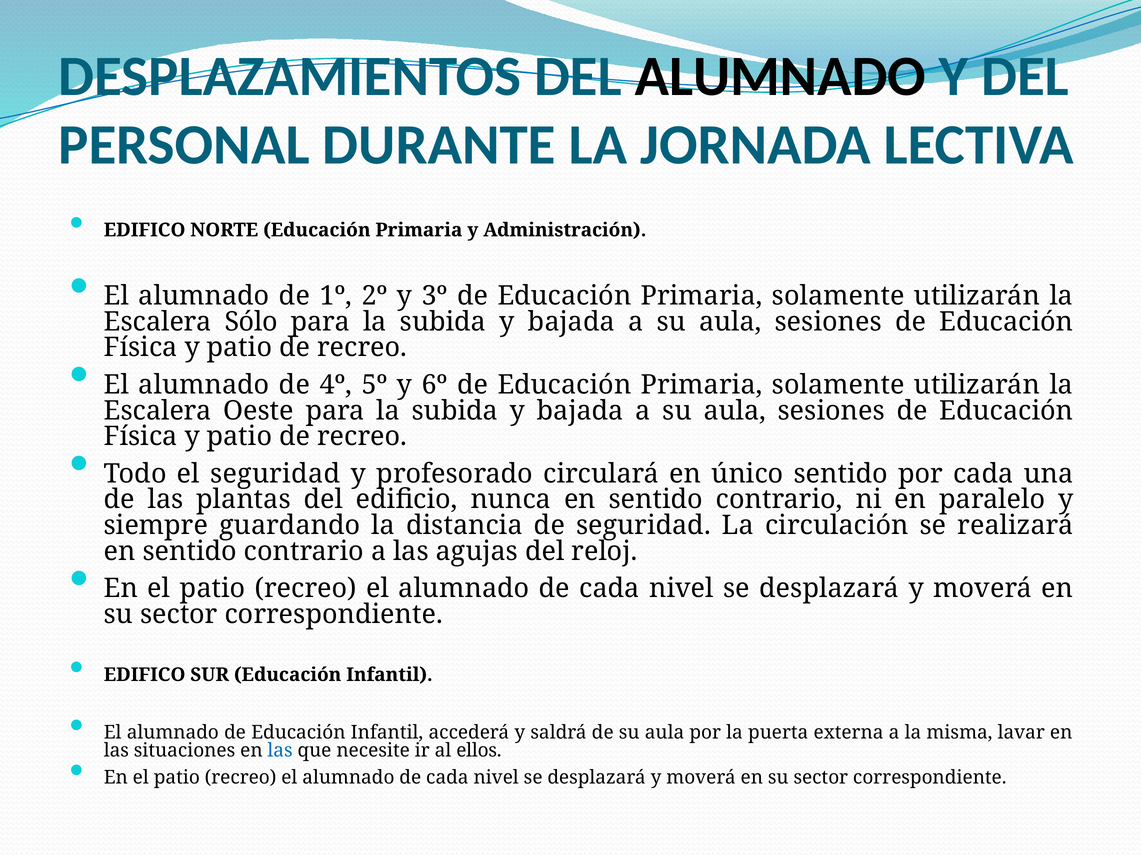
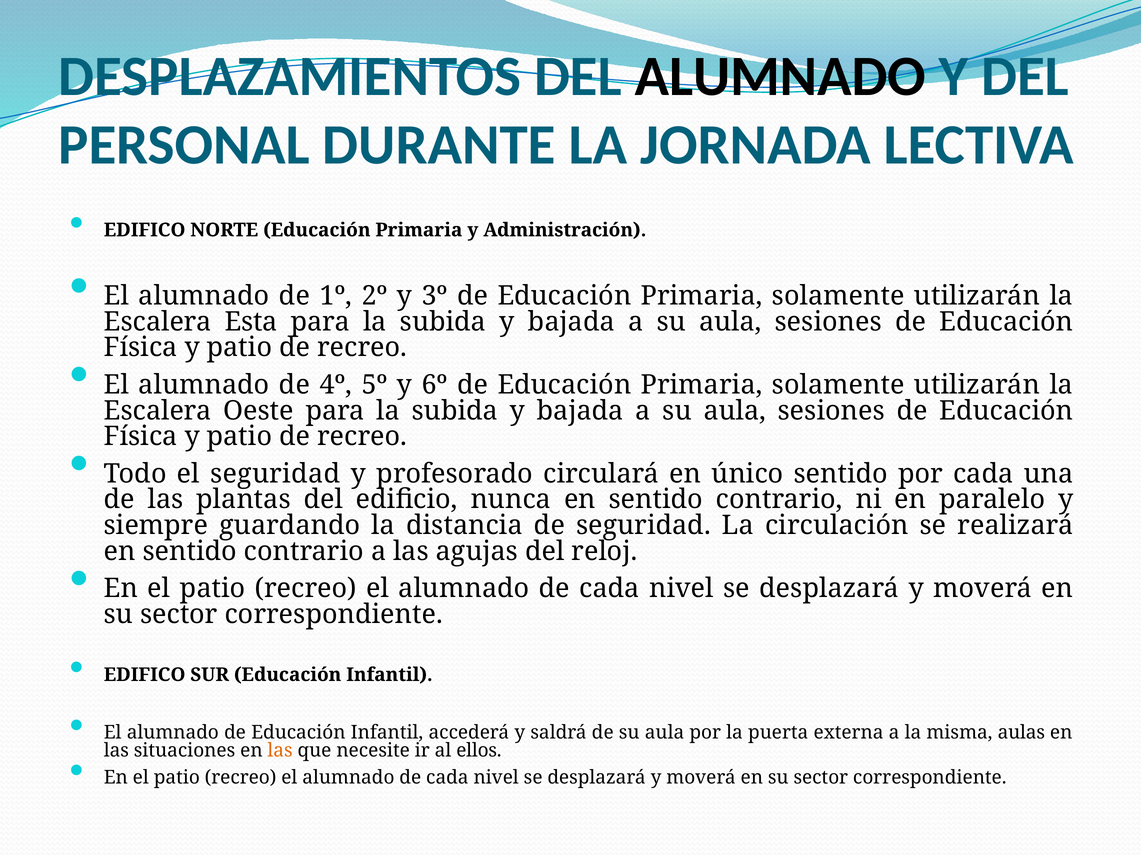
Sólo: Sólo -> Esta
lavar: lavar -> aulas
las at (280, 751) colour: blue -> orange
